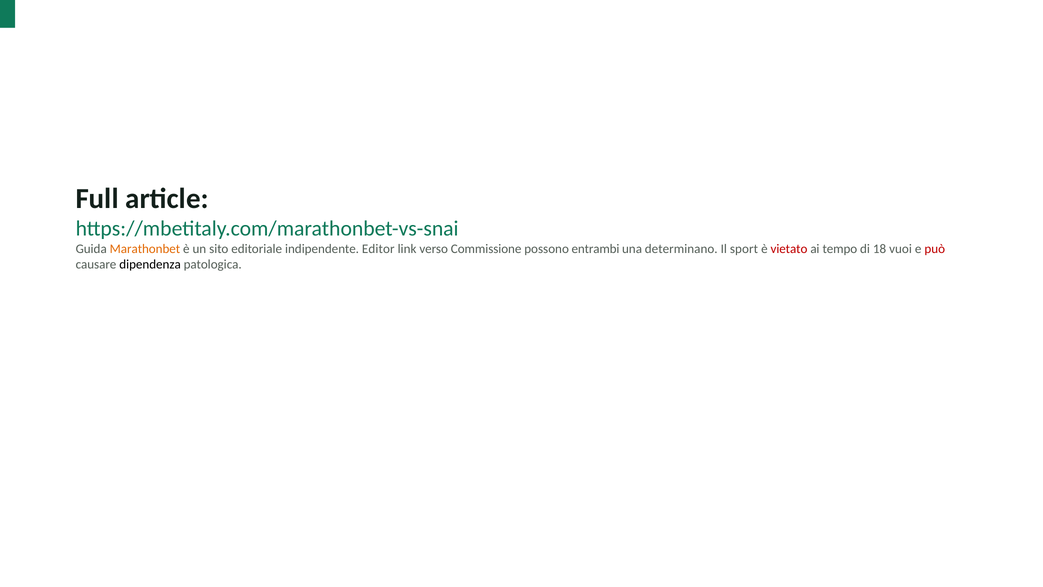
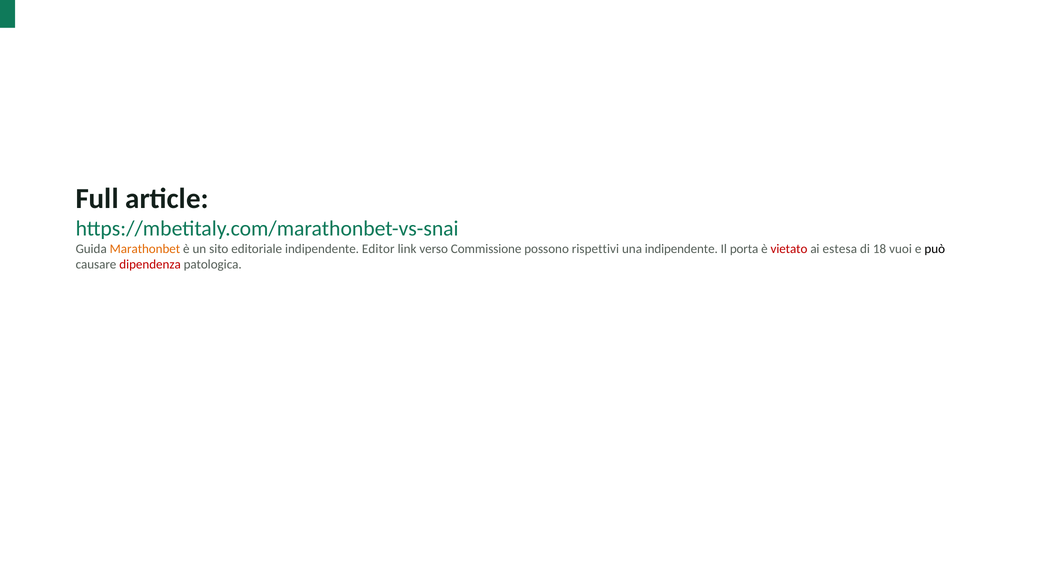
entrambi: entrambi -> rispettivi
una determinano: determinano -> indipendente
sport: sport -> porta
tempo: tempo -> estesa
può colour: red -> black
dipendenza colour: black -> red
